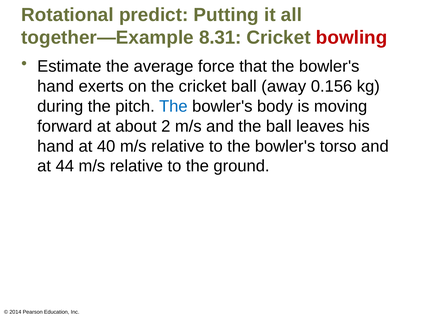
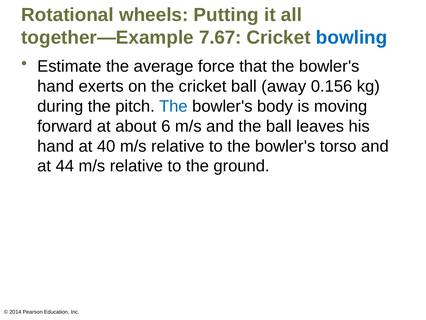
predict: predict -> wheels
8.31: 8.31 -> 7.67
bowling colour: red -> blue
2: 2 -> 6
